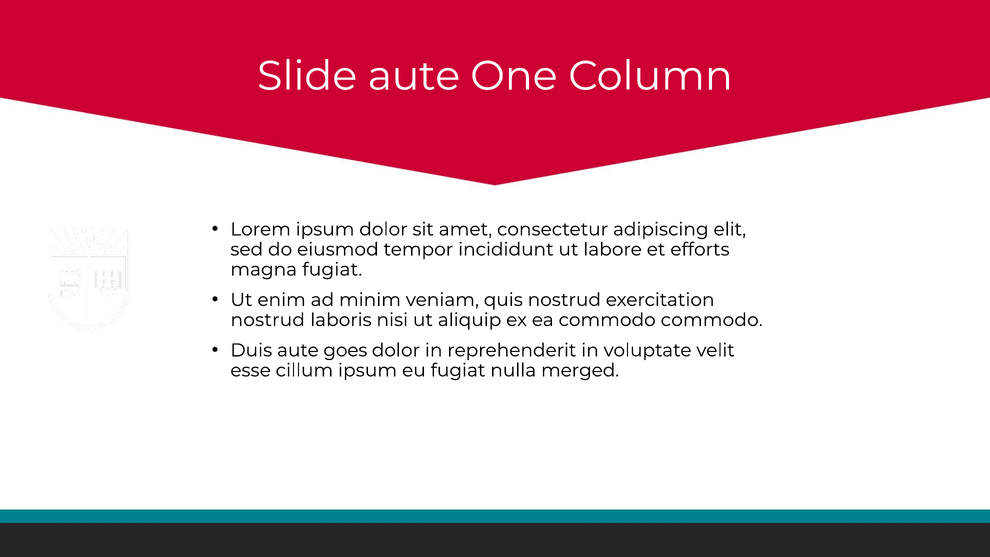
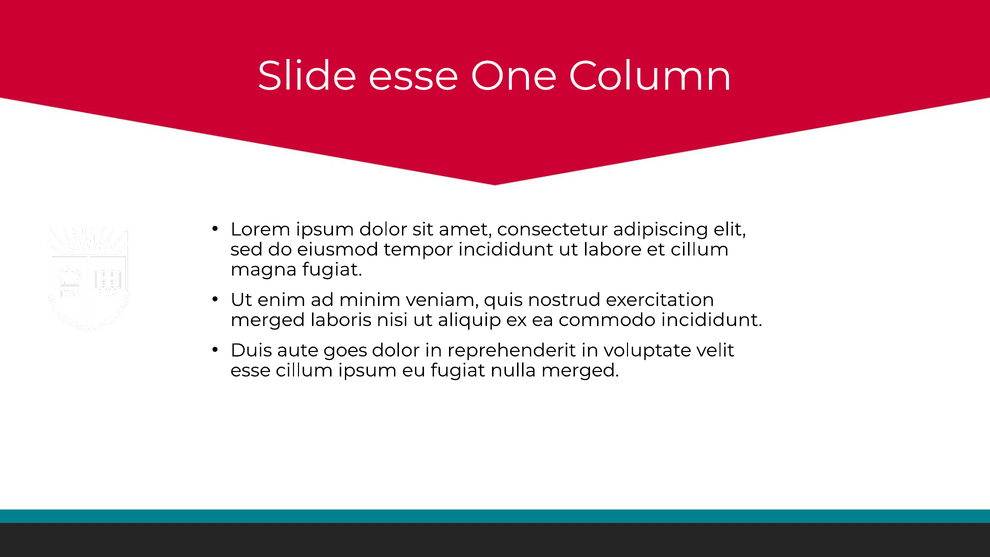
Slide aute: aute -> esse
et efforts: efforts -> cillum
nostrud at (268, 320): nostrud -> merged
commodo commodo: commodo -> incididunt
